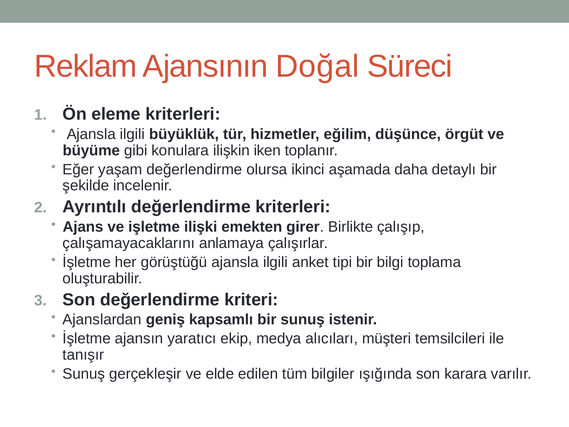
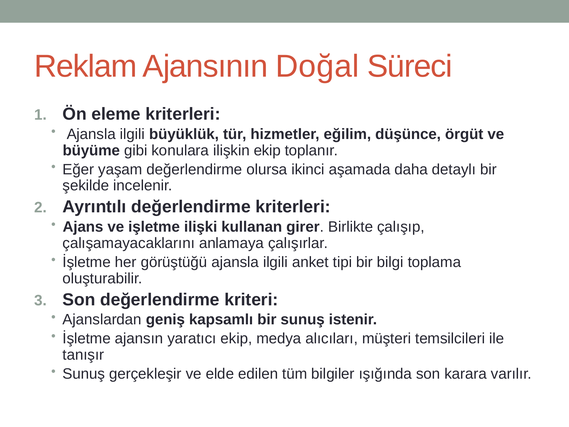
ilişkin iken: iken -> ekip
emekten: emekten -> kullanan
